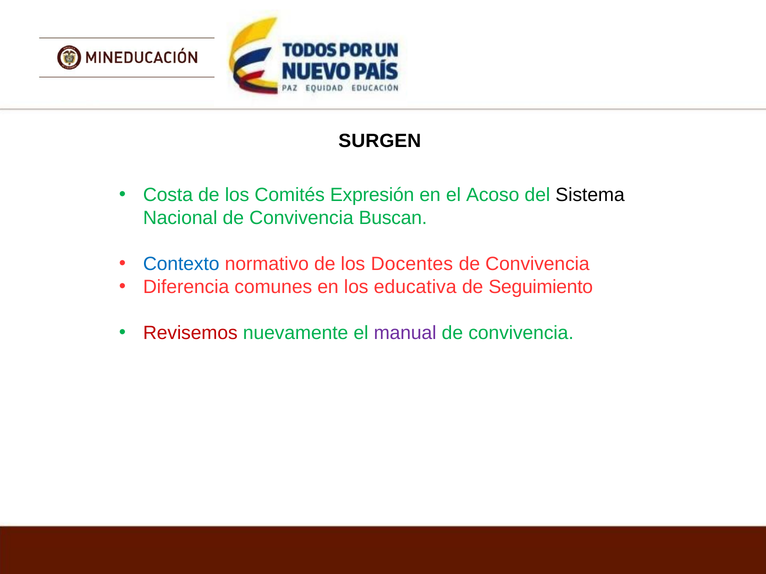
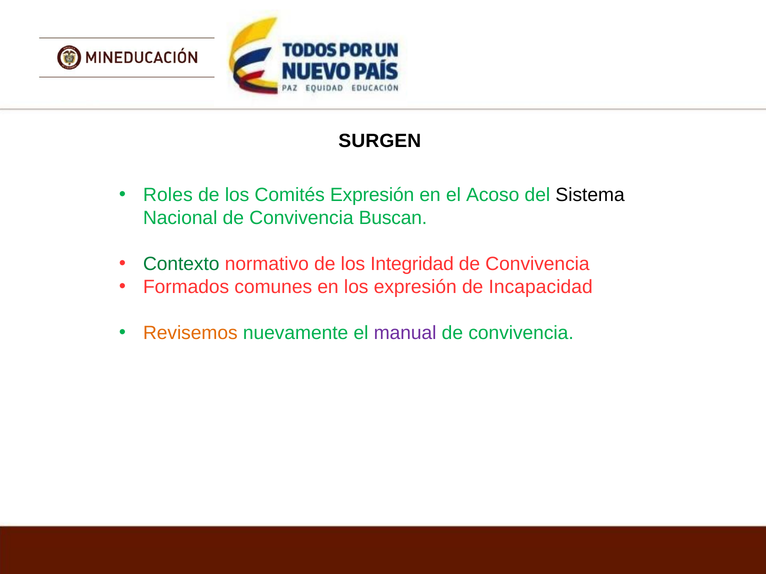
Costa: Costa -> Roles
Contexto colour: blue -> green
Docentes: Docentes -> Integridad
Diferencia: Diferencia -> Formados
los educativa: educativa -> expresión
Seguimiento: Seguimiento -> Incapacidad
Revisemos colour: red -> orange
